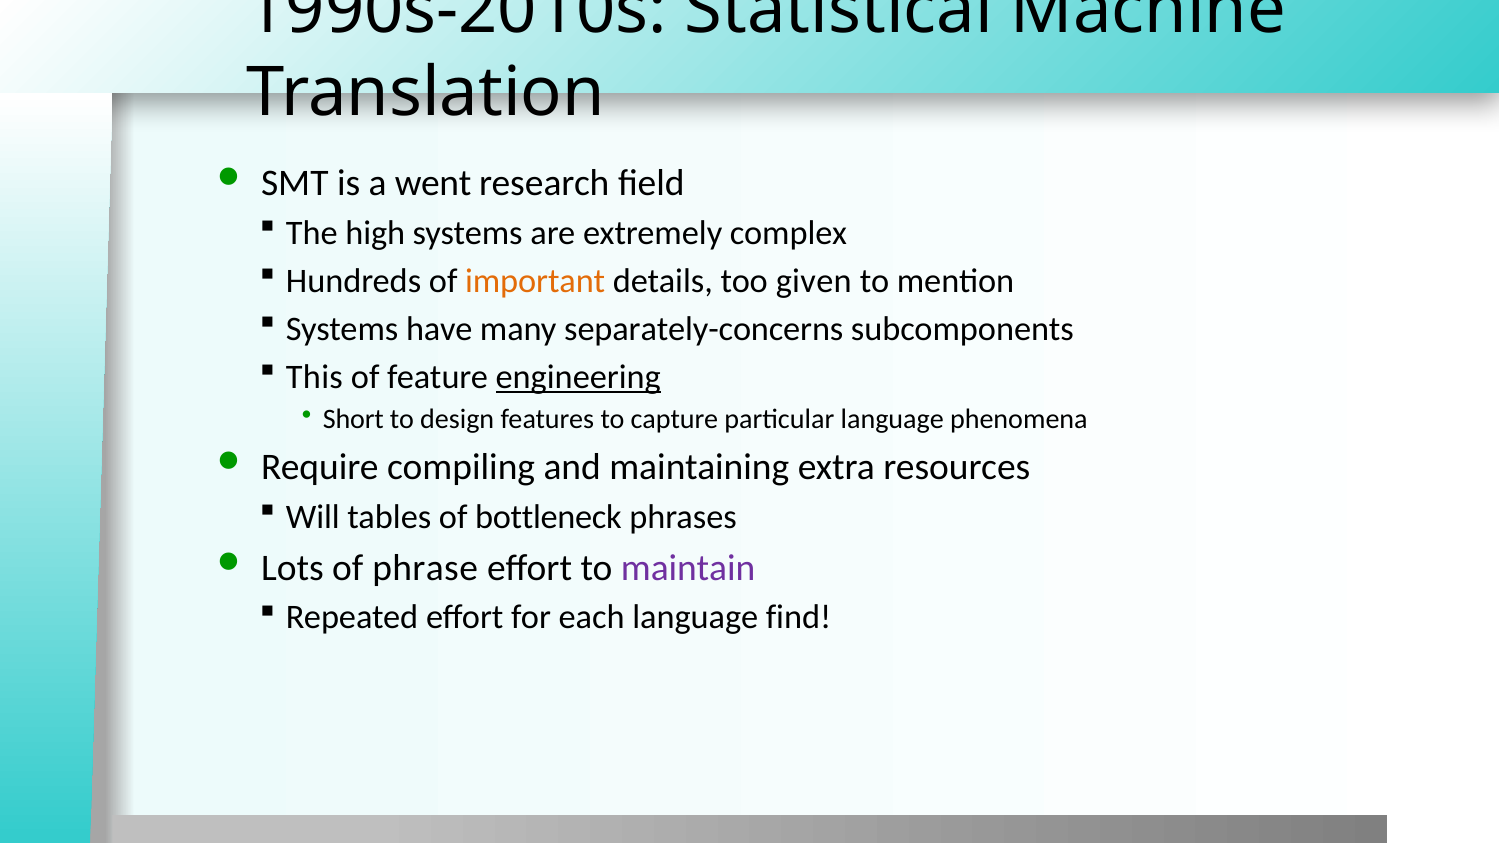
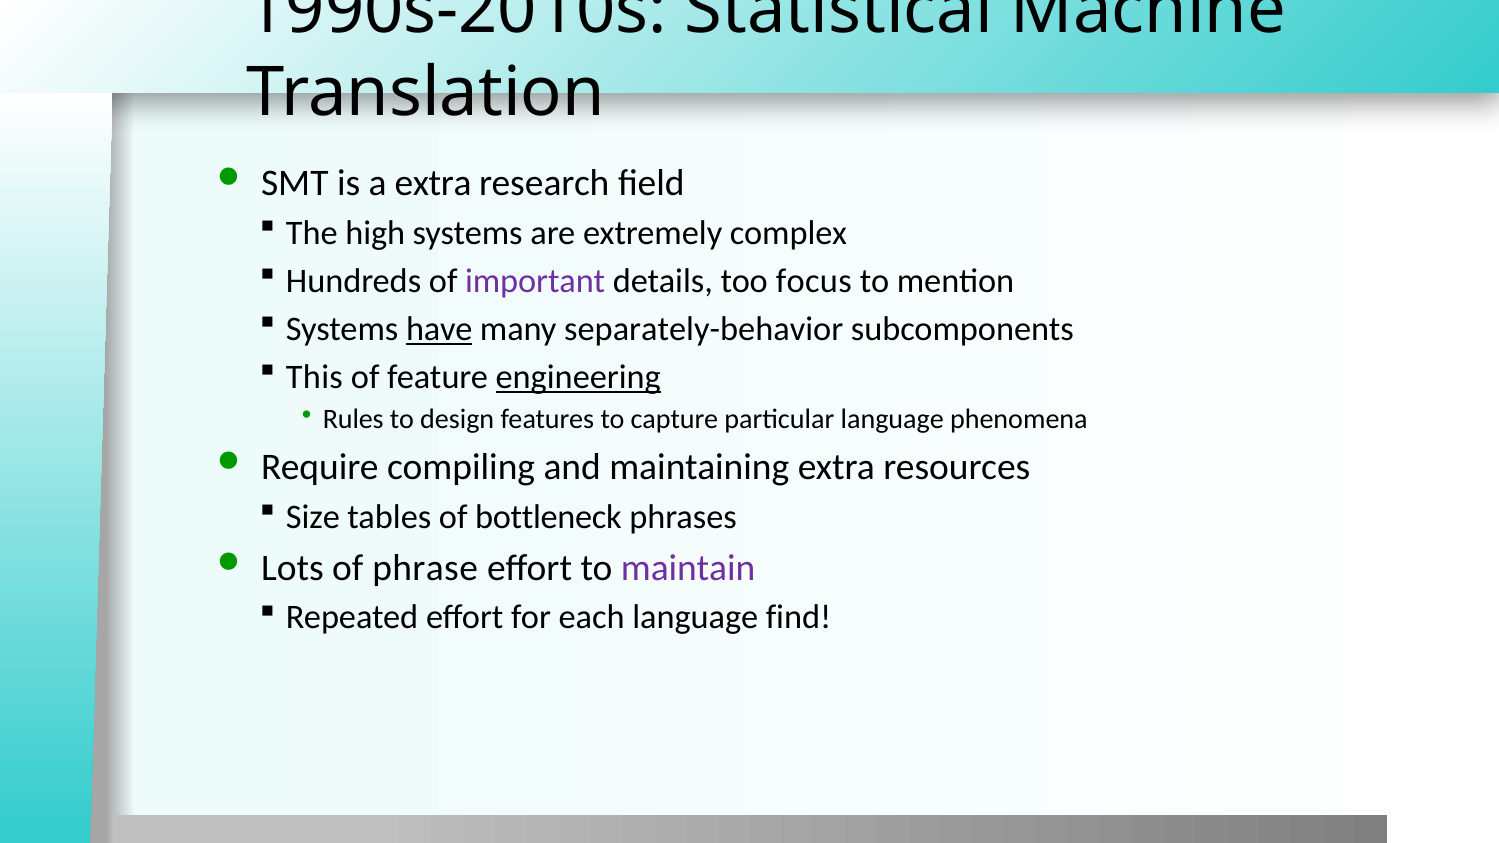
a went: went -> extra
important colour: orange -> purple
given: given -> focus
have underline: none -> present
separately-concerns: separately-concerns -> separately-behavior
Short: Short -> Rules
Will: Will -> Size
